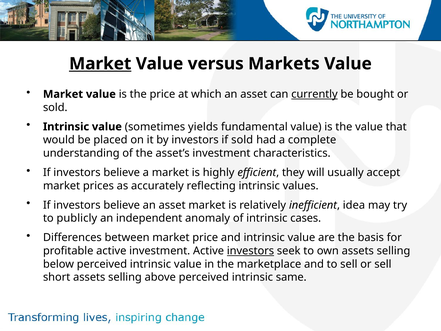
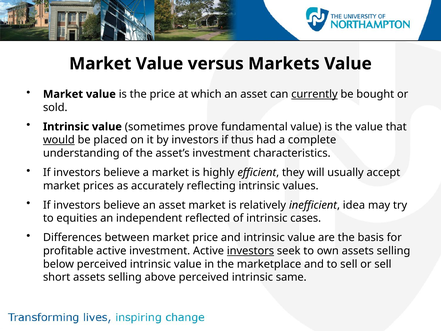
Market at (100, 64) underline: present -> none
yields: yields -> prove
would underline: none -> present
if sold: sold -> thus
publicly: publicly -> equities
anomaly: anomaly -> reflected
